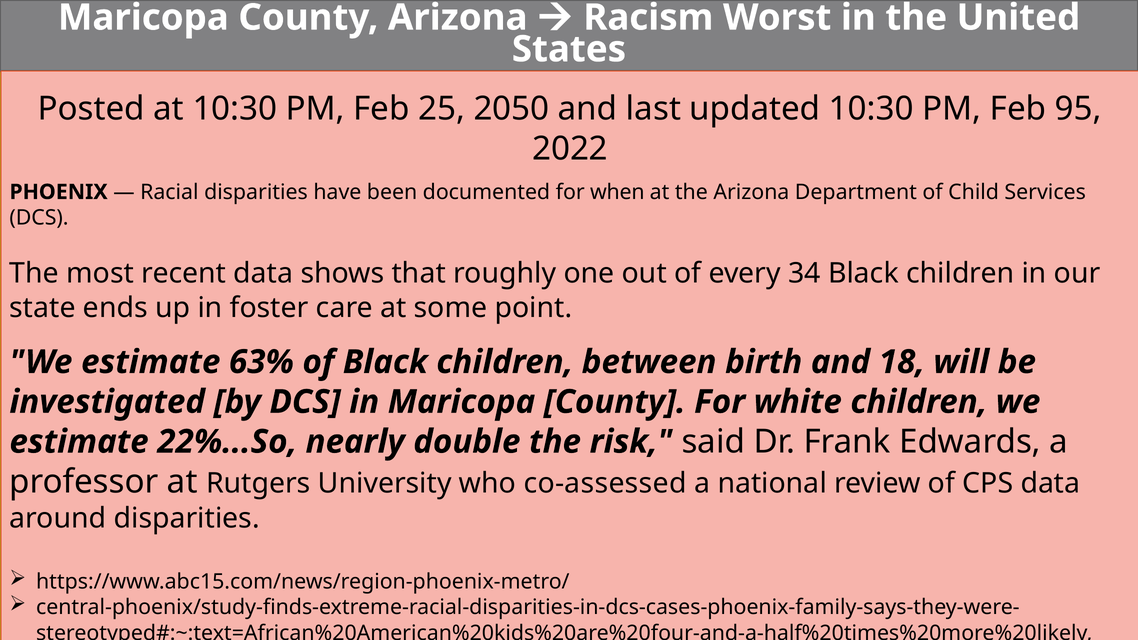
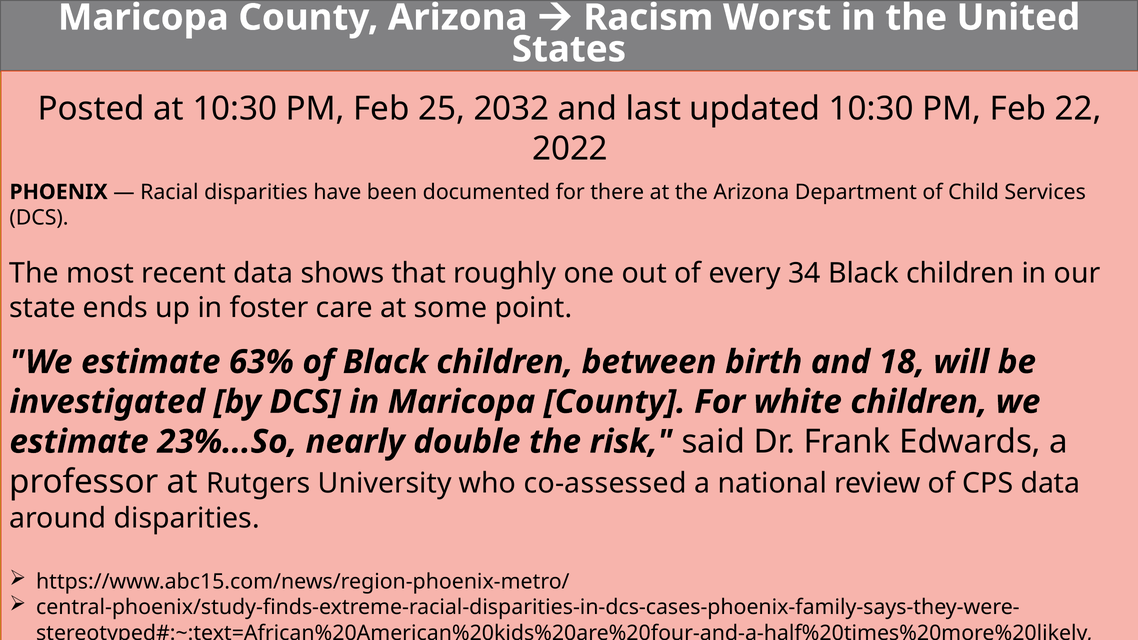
2050: 2050 -> 2032
95: 95 -> 22
when: when -> there
22%...So: 22%...So -> 23%...So
